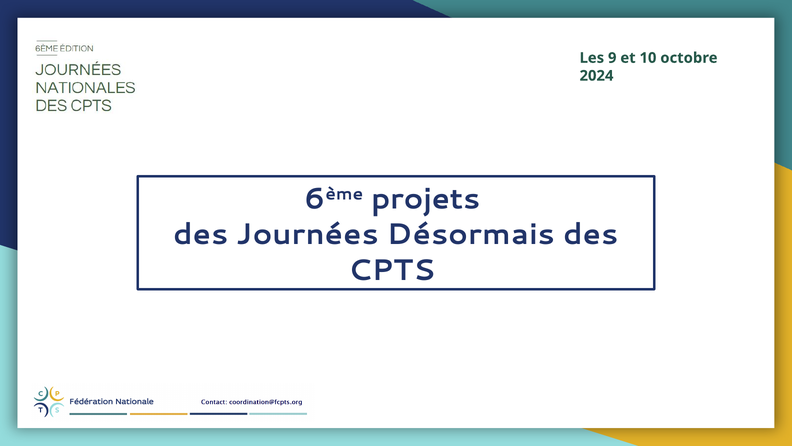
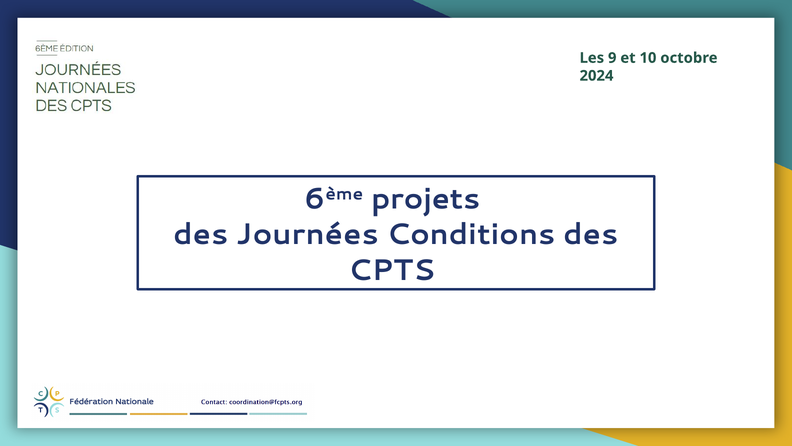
Désormais: Désormais -> Conditions
